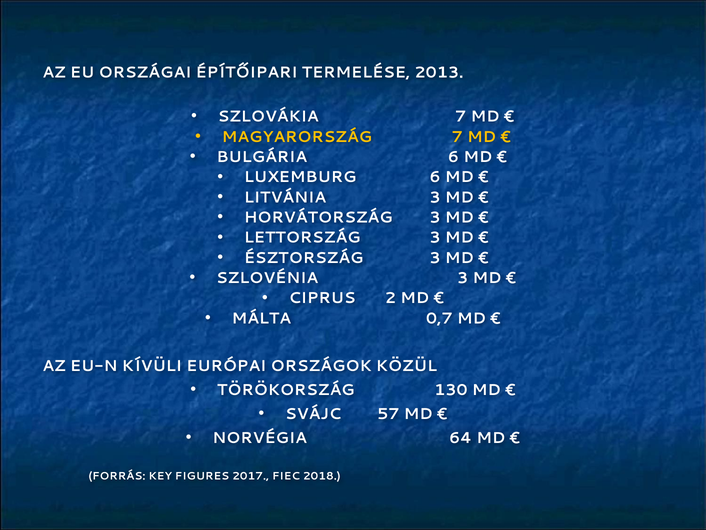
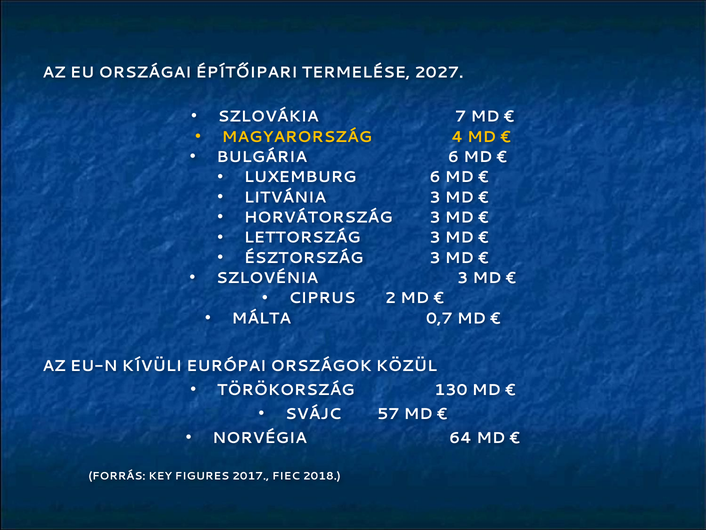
2013: 2013 -> 2027
MAGYARORSZÁG 7: 7 -> 4
